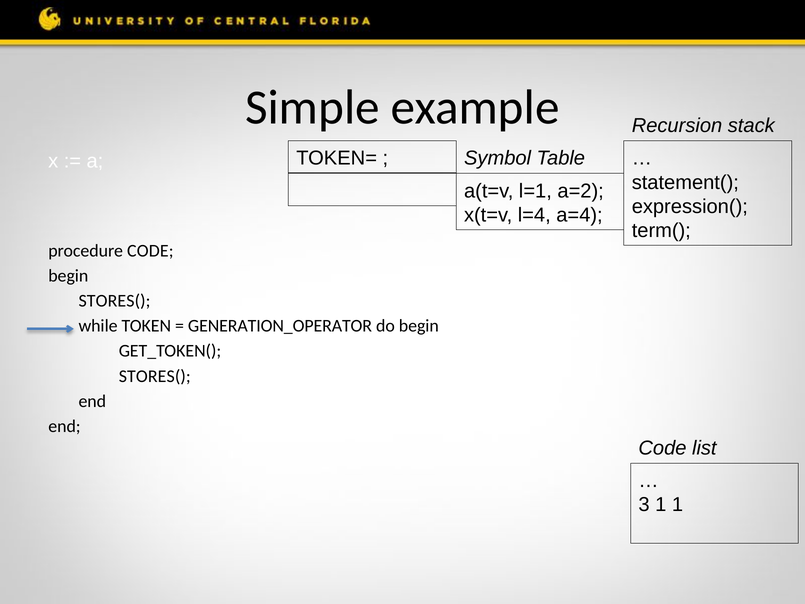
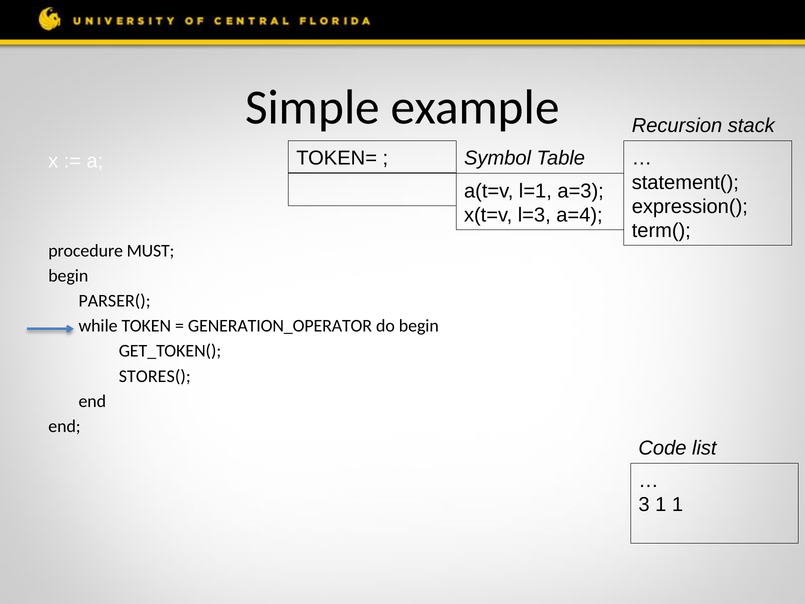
a=2: a=2 -> a=3
l=4: l=4 -> l=3
procedure CODE: CODE -> MUST
STORES( at (115, 301): STORES( -> PARSER(
